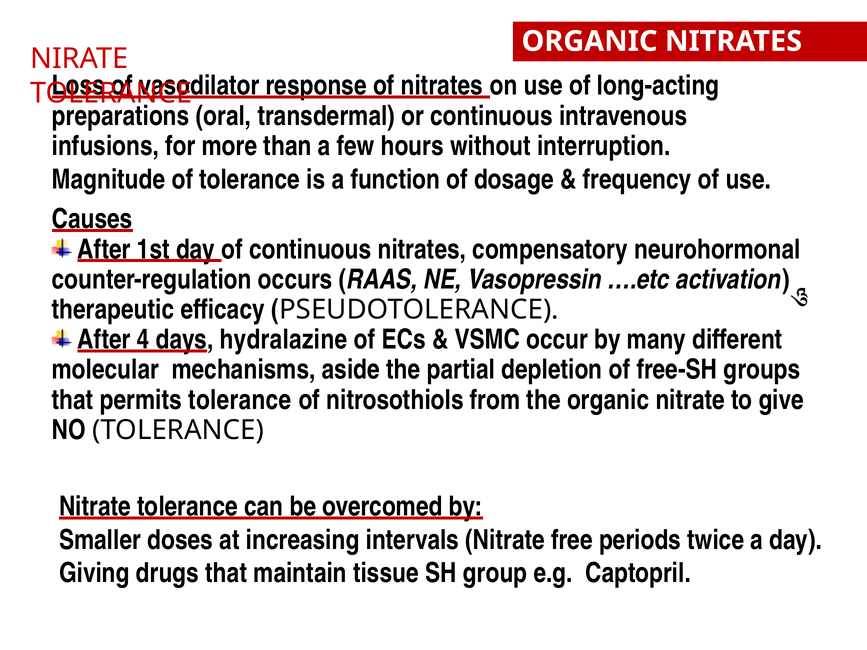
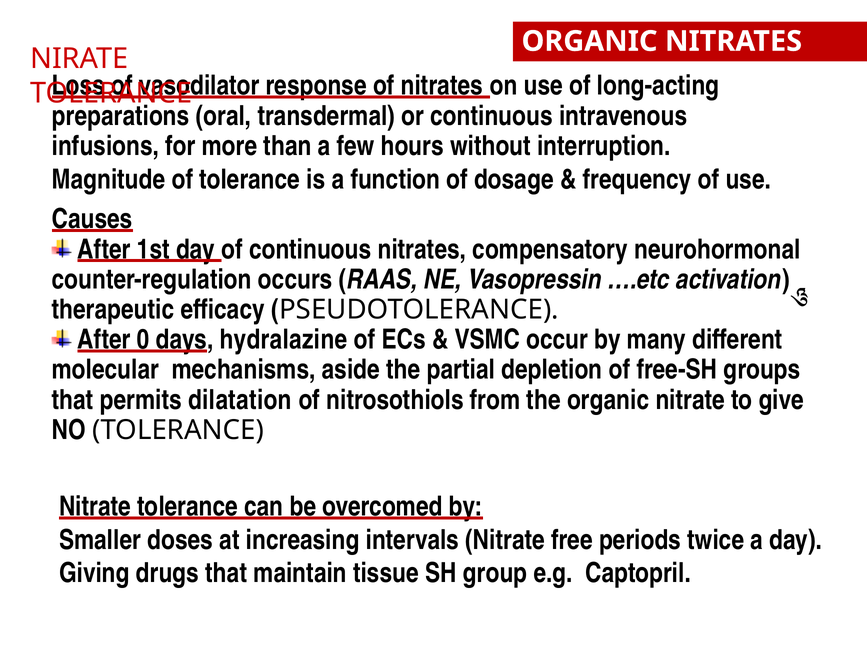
4: 4 -> 0
permits tolerance: tolerance -> dilatation
